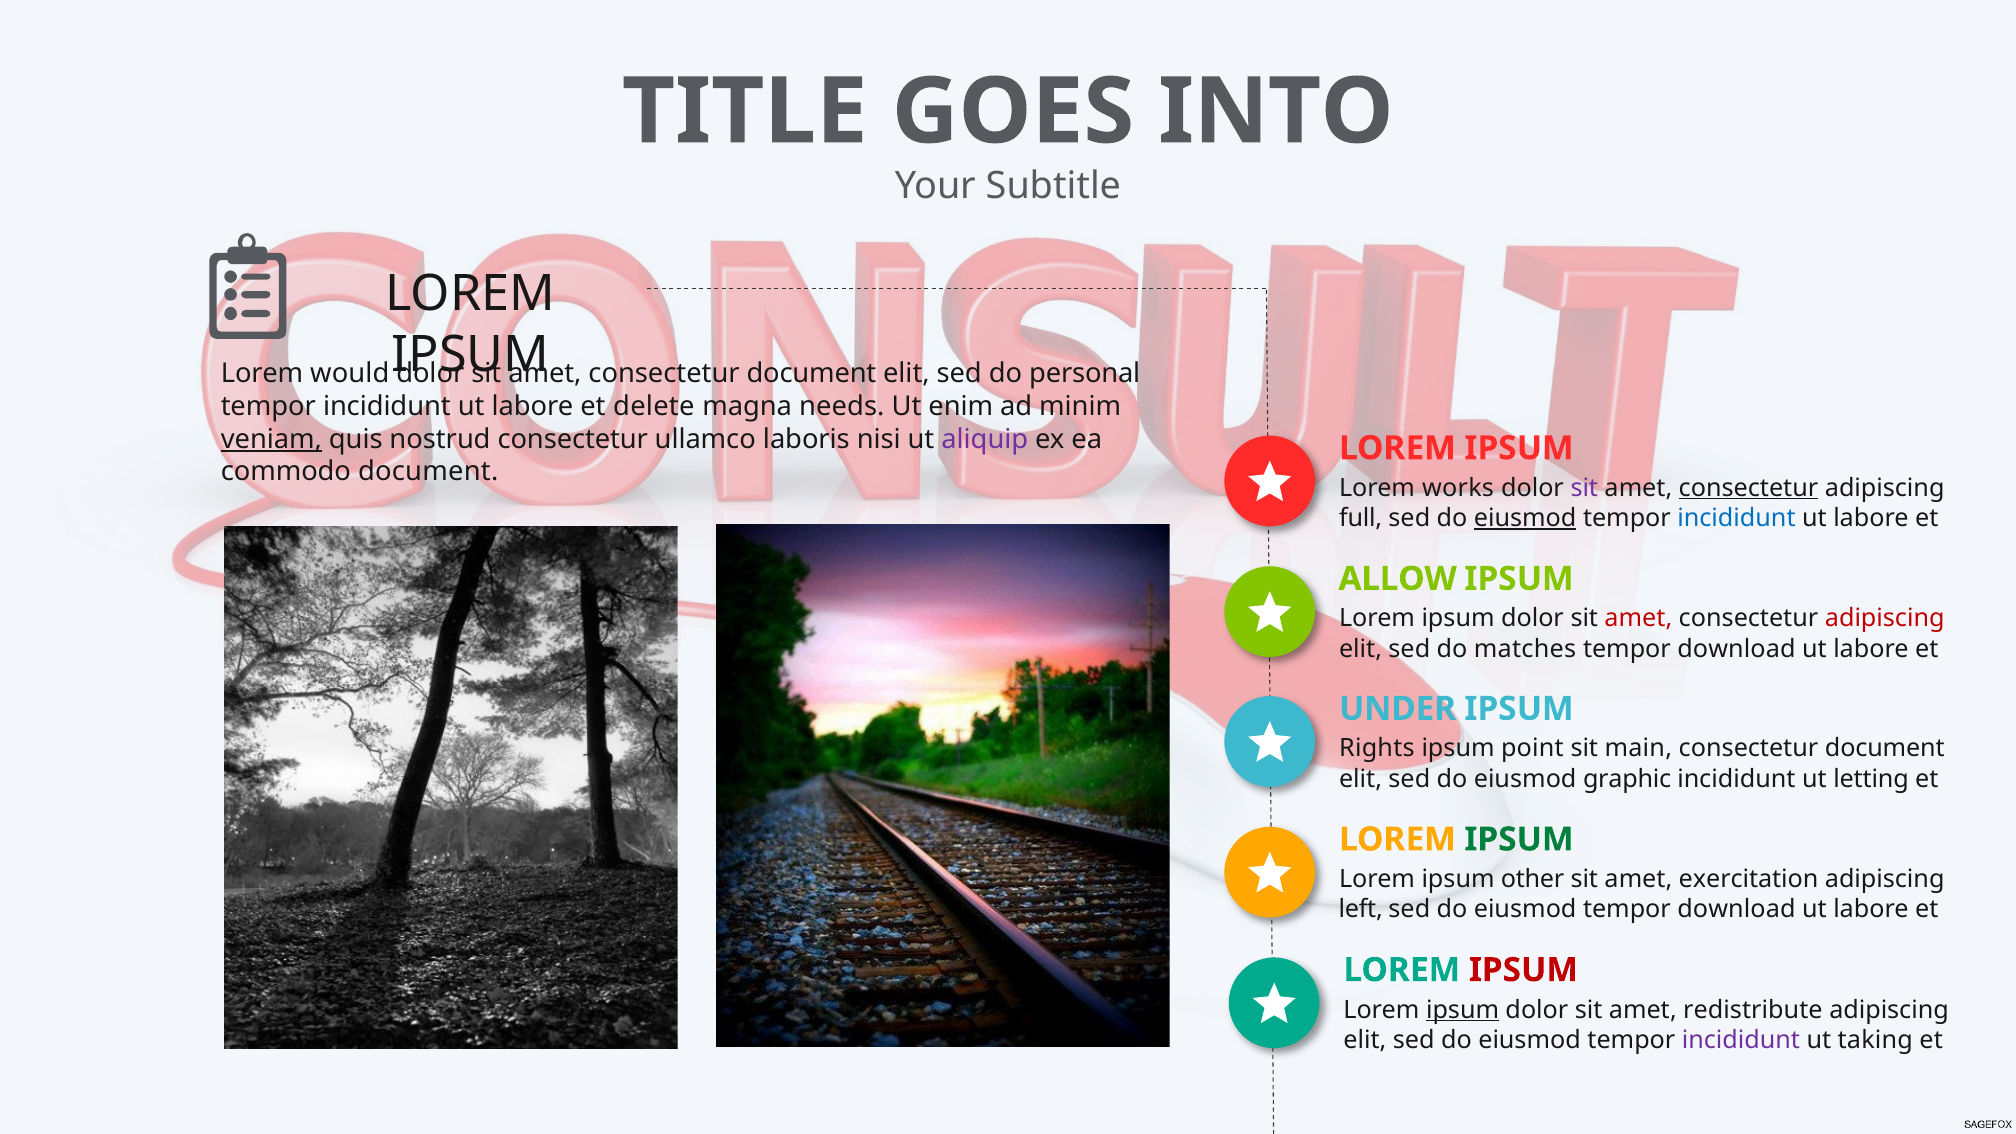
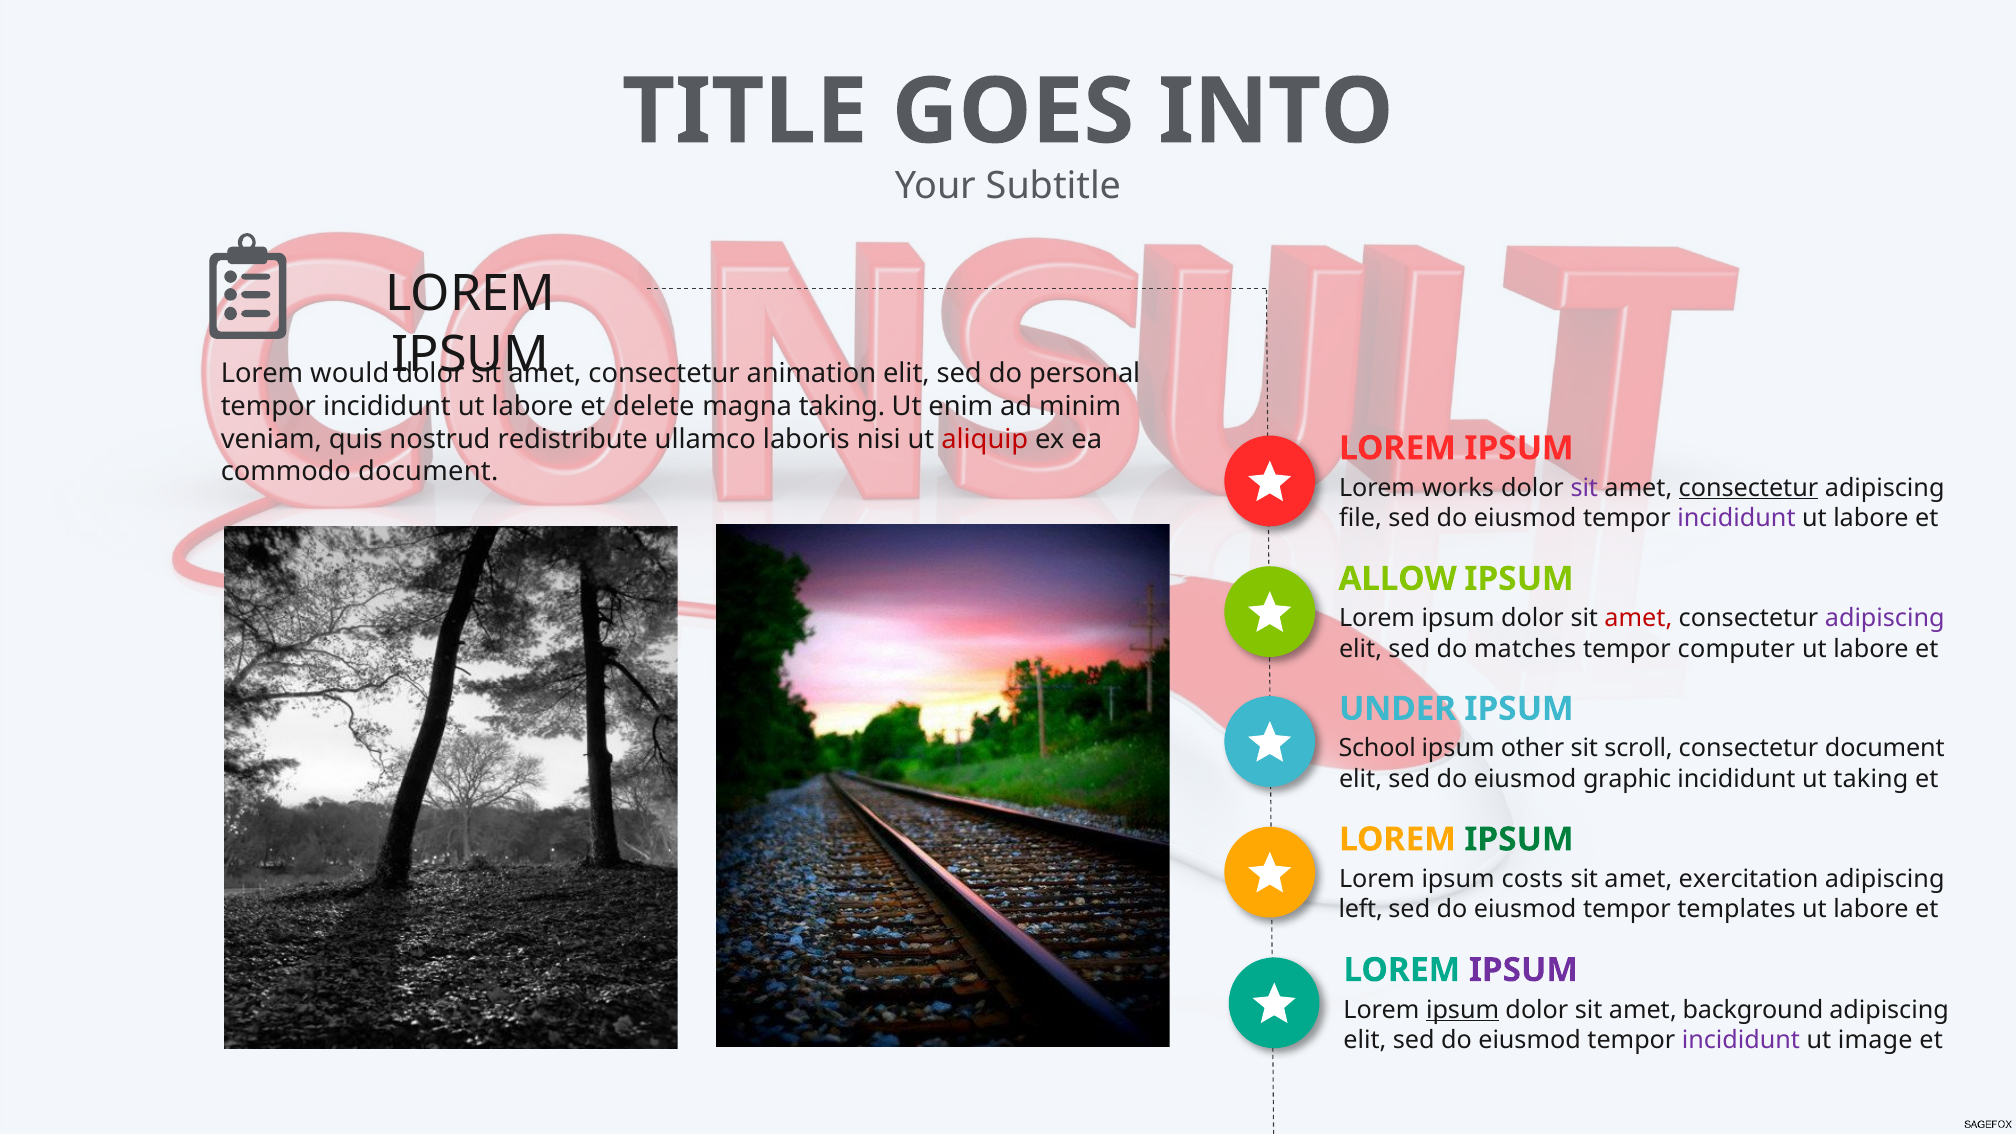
document at (811, 373): document -> animation
magna needs: needs -> taking
veniam underline: present -> none
nostrud consectetur: consectetur -> redistribute
aliquip colour: purple -> red
full: full -> file
eiusmod at (1525, 518) underline: present -> none
incididunt at (1736, 518) colour: blue -> purple
adipiscing at (1885, 619) colour: red -> purple
download at (1736, 649): download -> computer
Rights: Rights -> School
point: point -> other
main: main -> scroll
ut letting: letting -> taking
other: other -> costs
eiusmod tempor download: download -> templates
IPSUM at (1523, 970) colour: red -> purple
redistribute: redistribute -> background
taking: taking -> image
